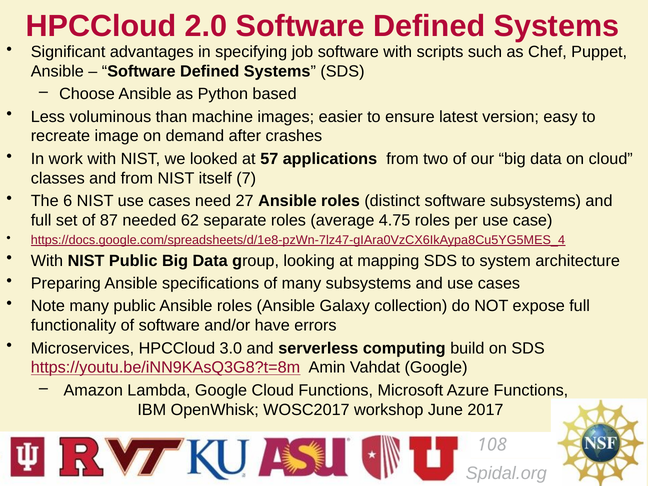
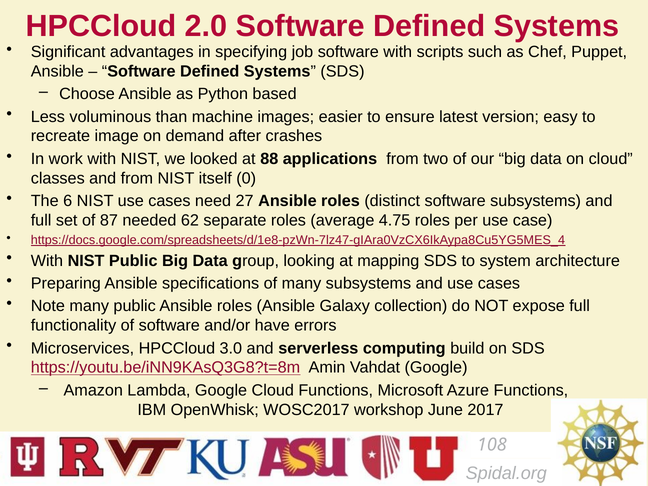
57: 57 -> 88
7: 7 -> 0
